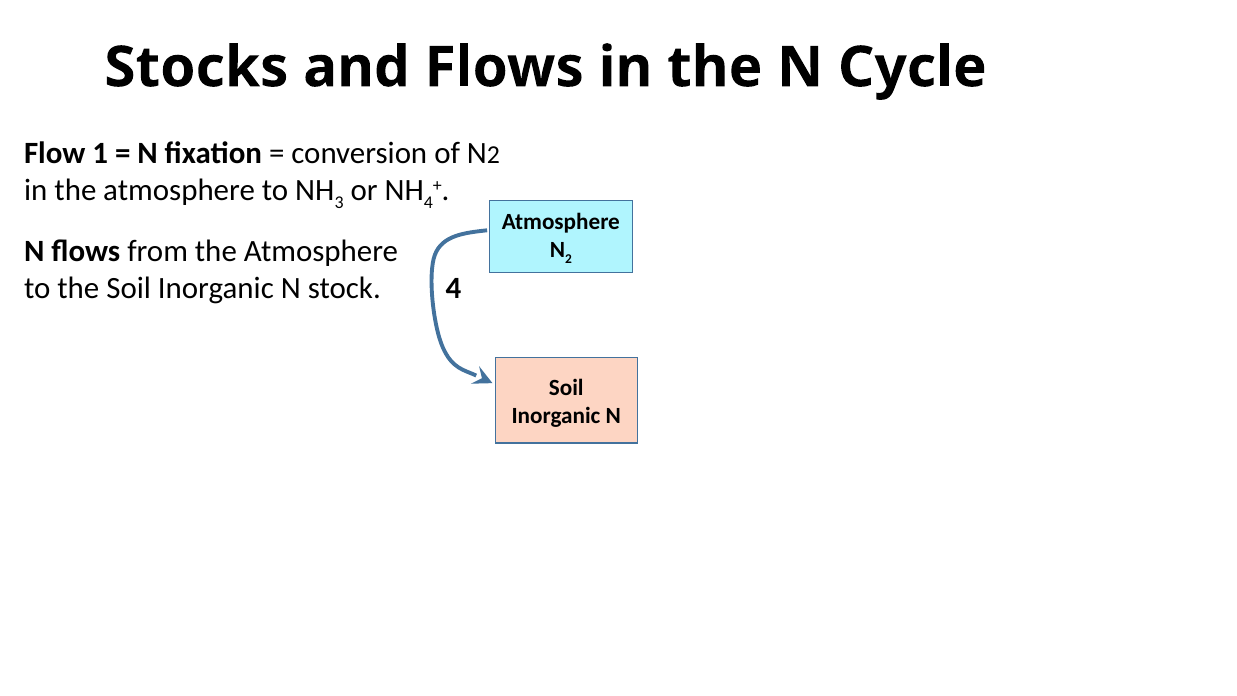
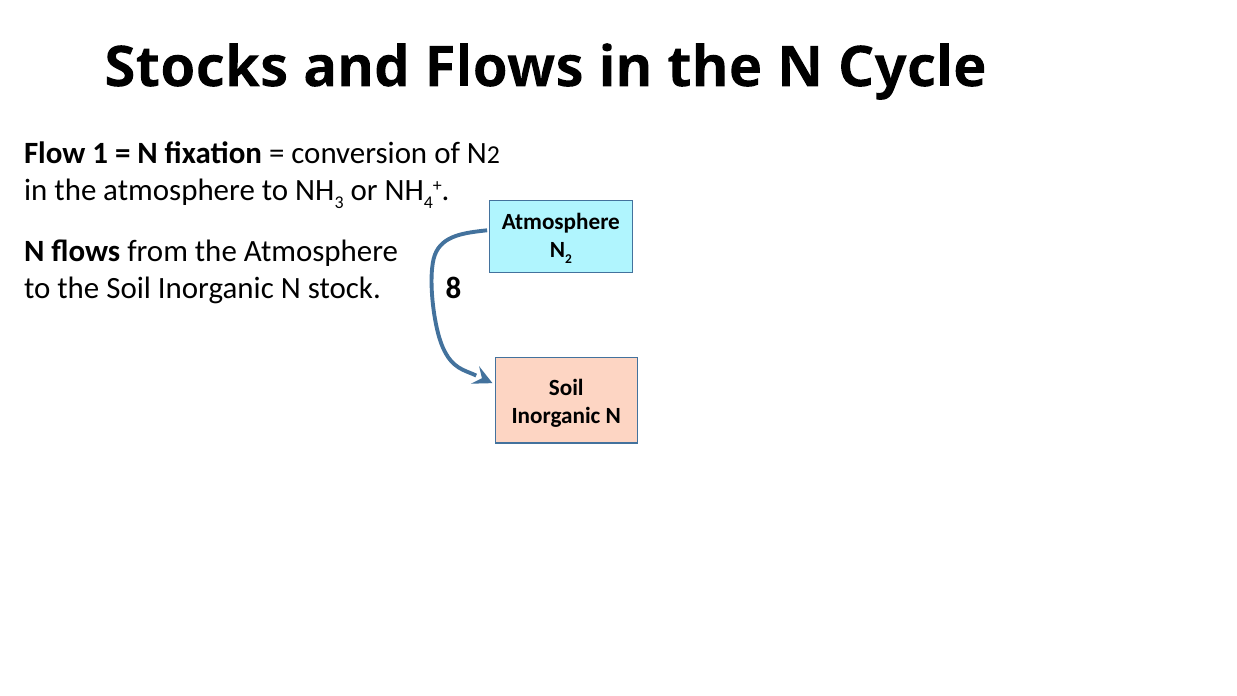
stock 4: 4 -> 8
